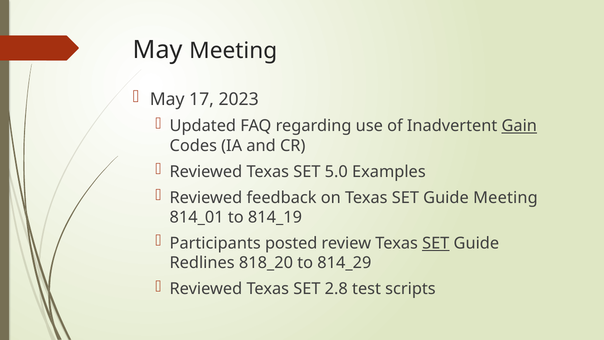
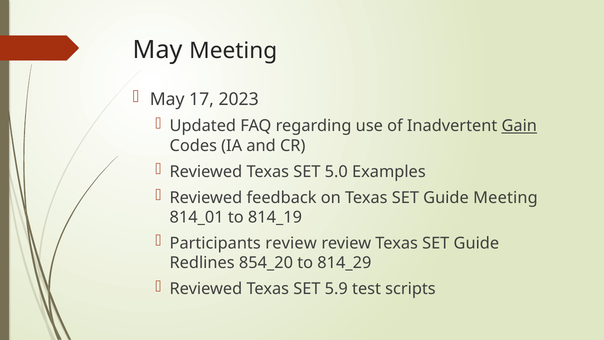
Participants posted: posted -> review
SET at (436, 243) underline: present -> none
818_20: 818_20 -> 854_20
2.8: 2.8 -> 5.9
